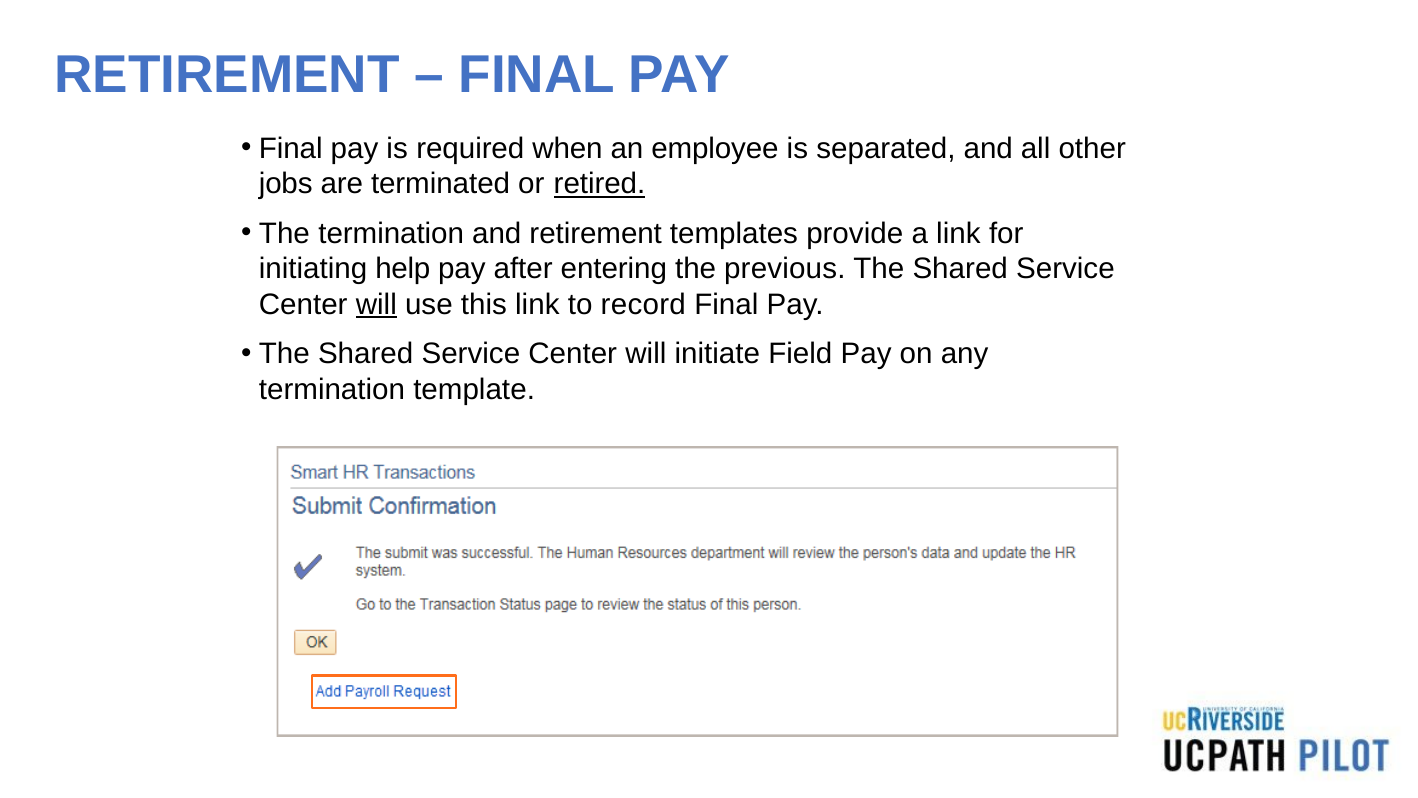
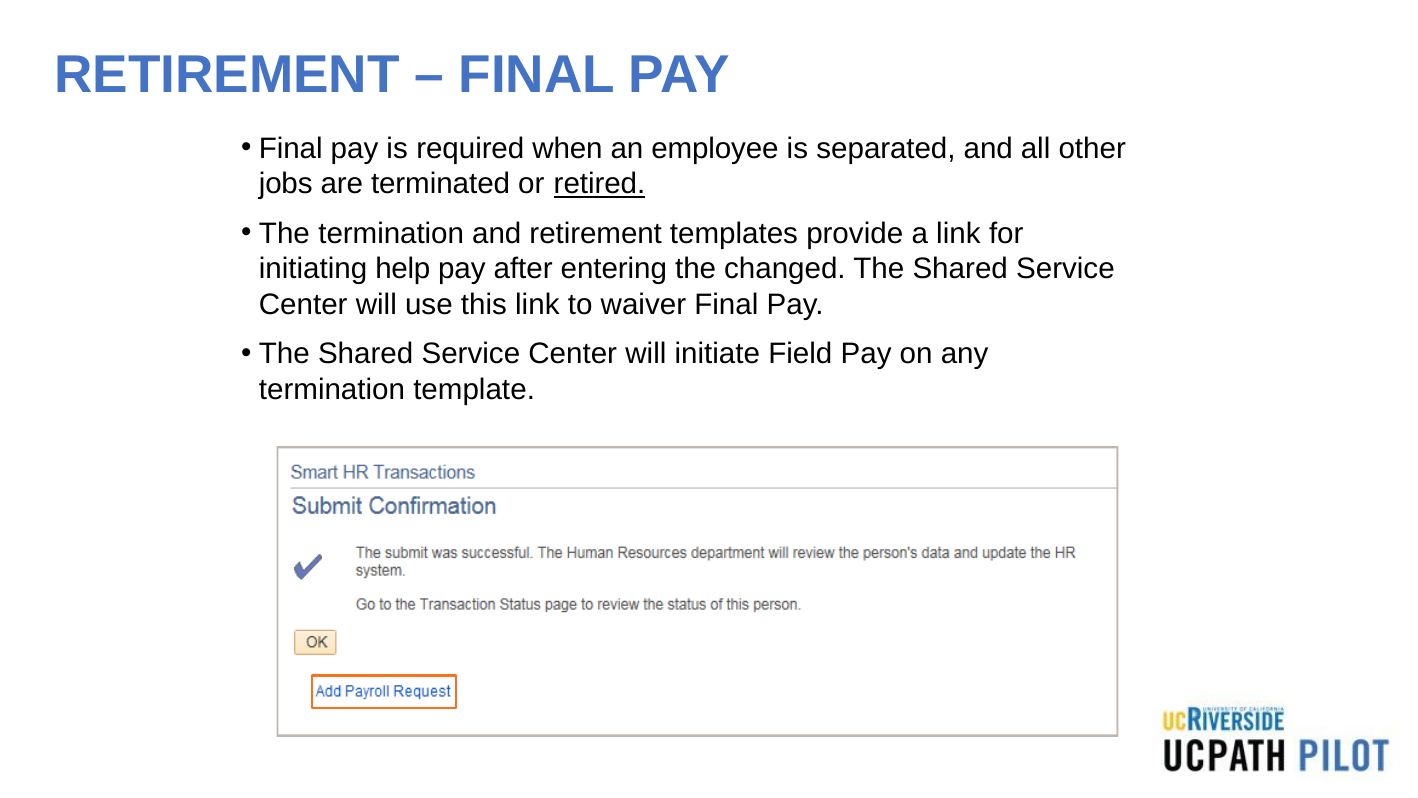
previous: previous -> changed
will at (376, 304) underline: present -> none
record: record -> waiver
